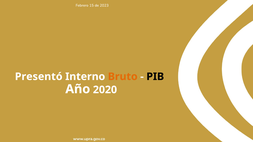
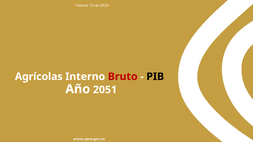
Presentó: Presentó -> Agrícolas
Bruto colour: orange -> red
2020: 2020 -> 2051
